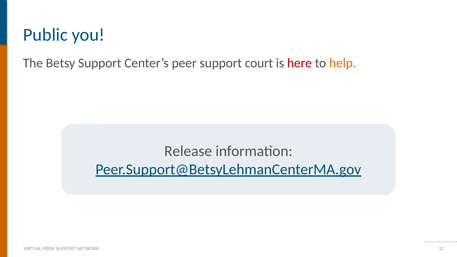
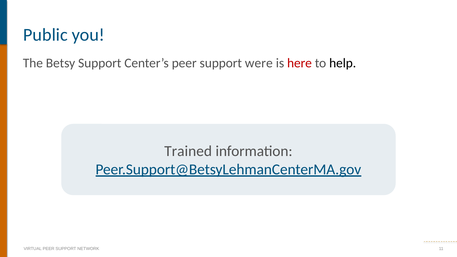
court: court -> were
help colour: orange -> black
Release: Release -> Trained
